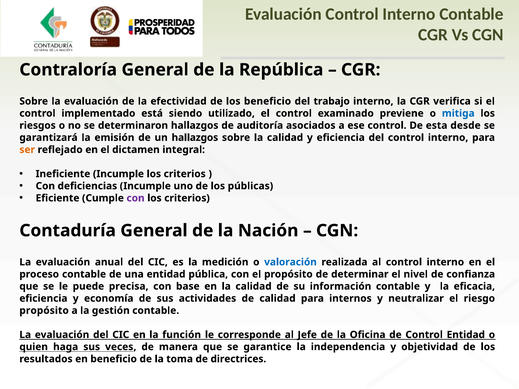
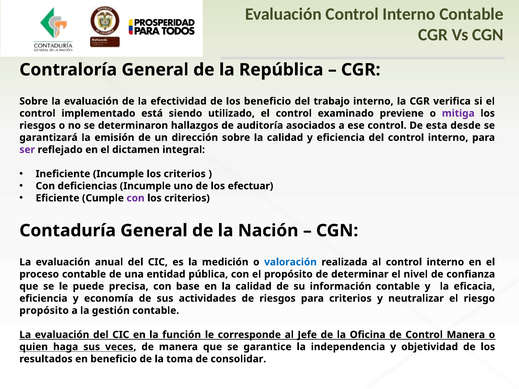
mitiga colour: blue -> purple
un hallazgos: hallazgos -> dirección
ser colour: orange -> purple
públicas: públicas -> efectuar
de calidad: calidad -> riesgos
para internos: internos -> criterios
Control Entidad: Entidad -> Manera
directrices: directrices -> consolidar
